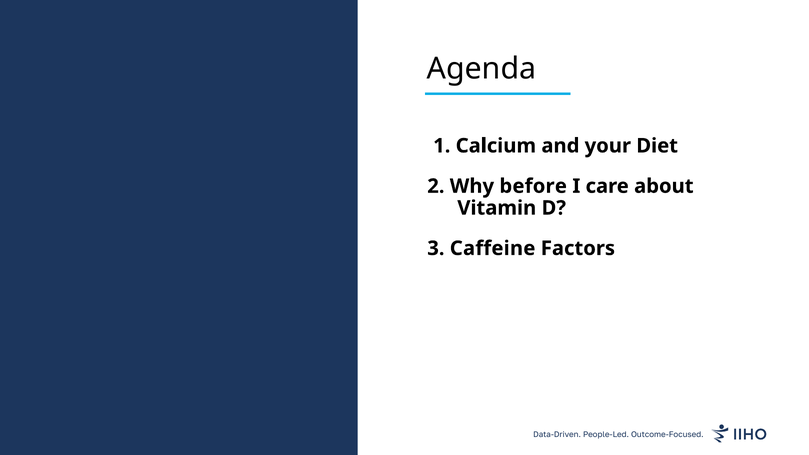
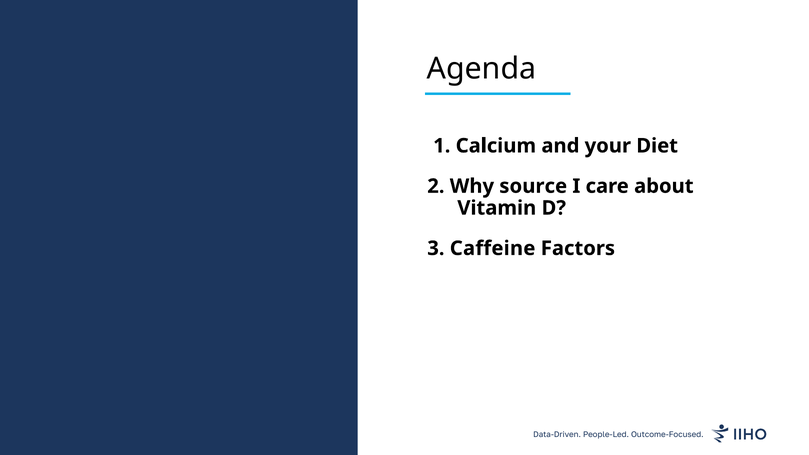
before: before -> source
